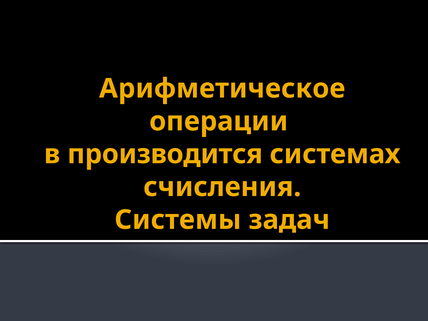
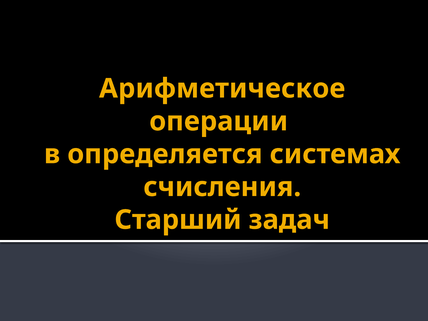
производится: производится -> определяется
Системы: Системы -> Старший
